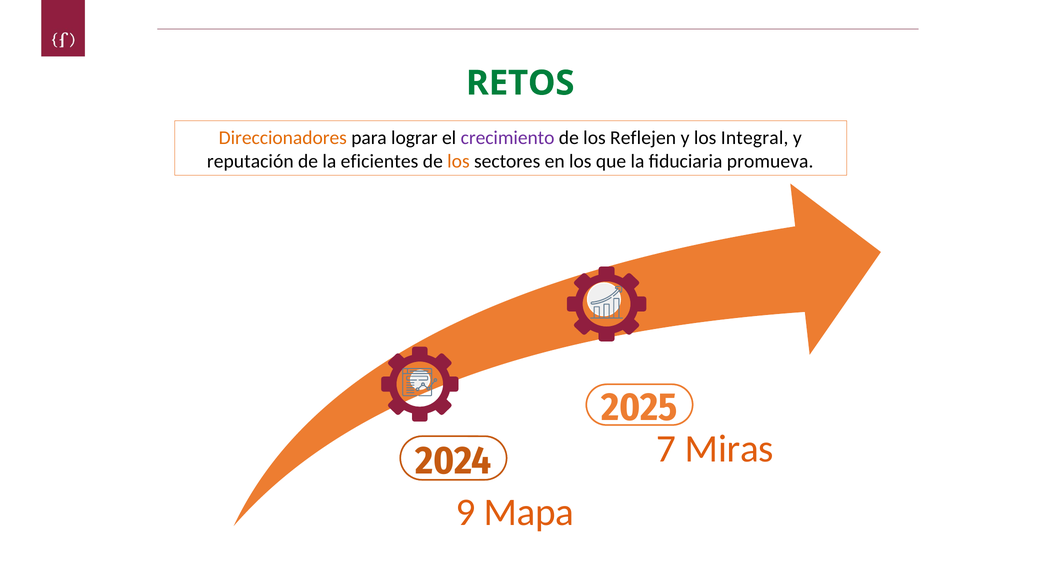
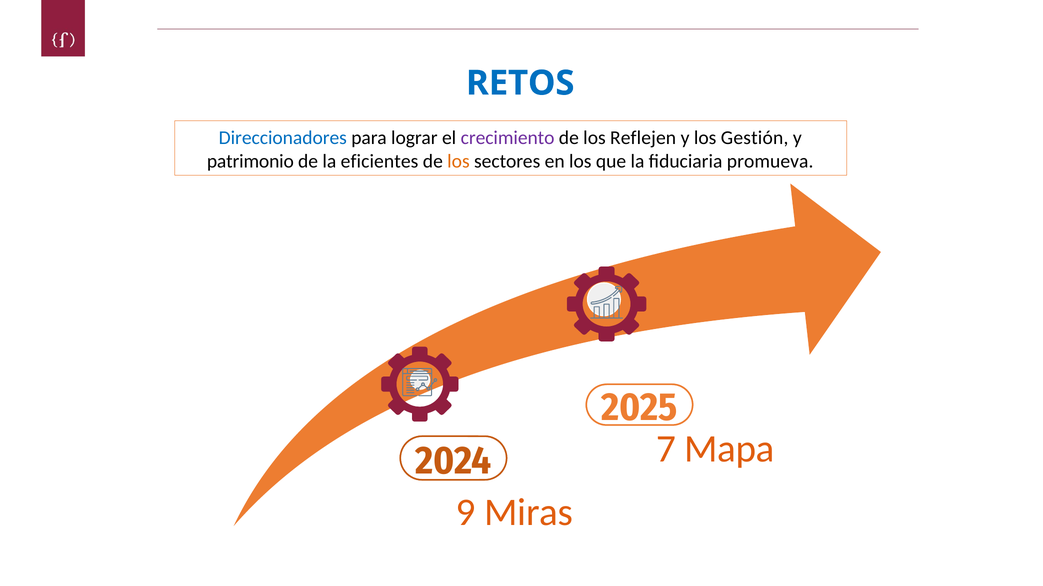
RETOS colour: green -> blue
Direccionadores colour: orange -> blue
Integral: Integral -> Gestión
reputación: reputación -> patrimonio
Miras: Miras -> Mapa
Mapa: Mapa -> Miras
